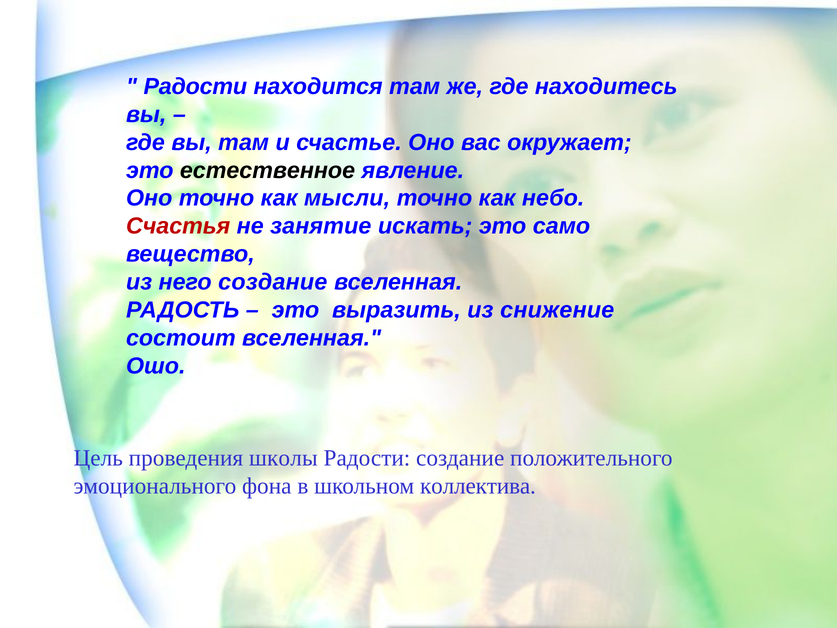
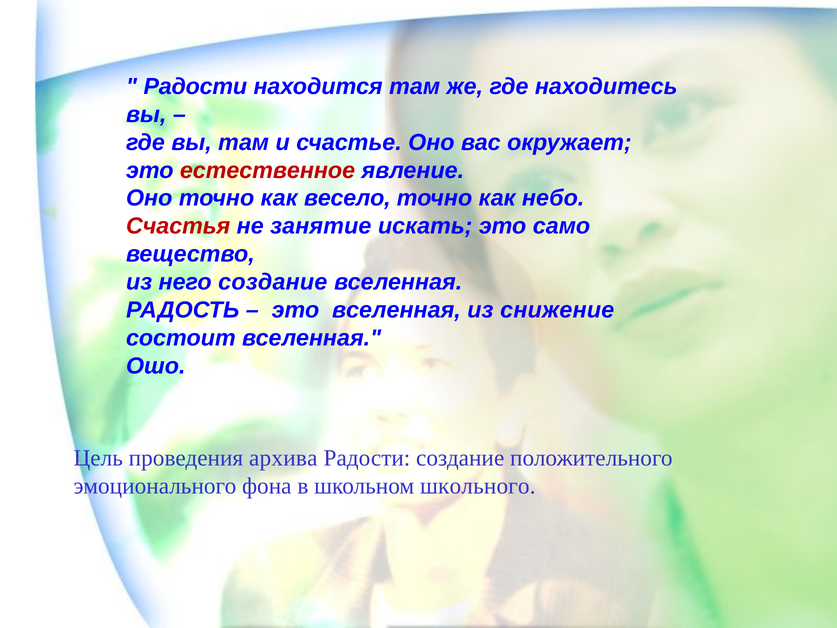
естественное colour: black -> red
мысли: мысли -> весело
это выразить: выразить -> вселенная
школы: школы -> архива
коллектива: коллектива -> школьного
